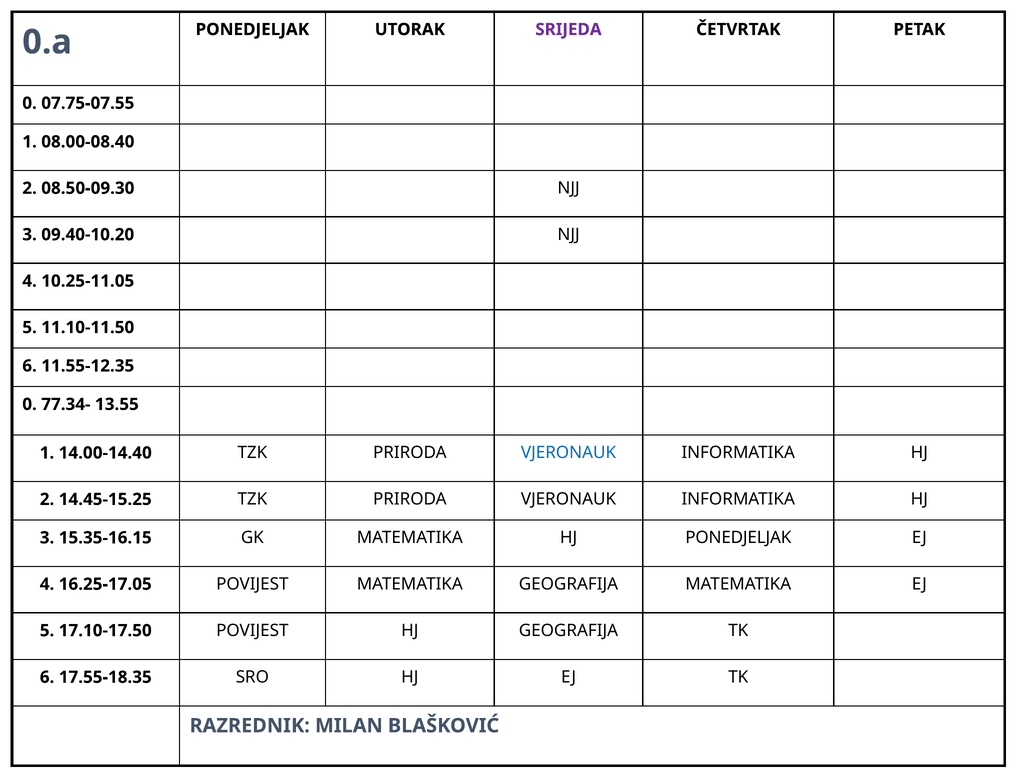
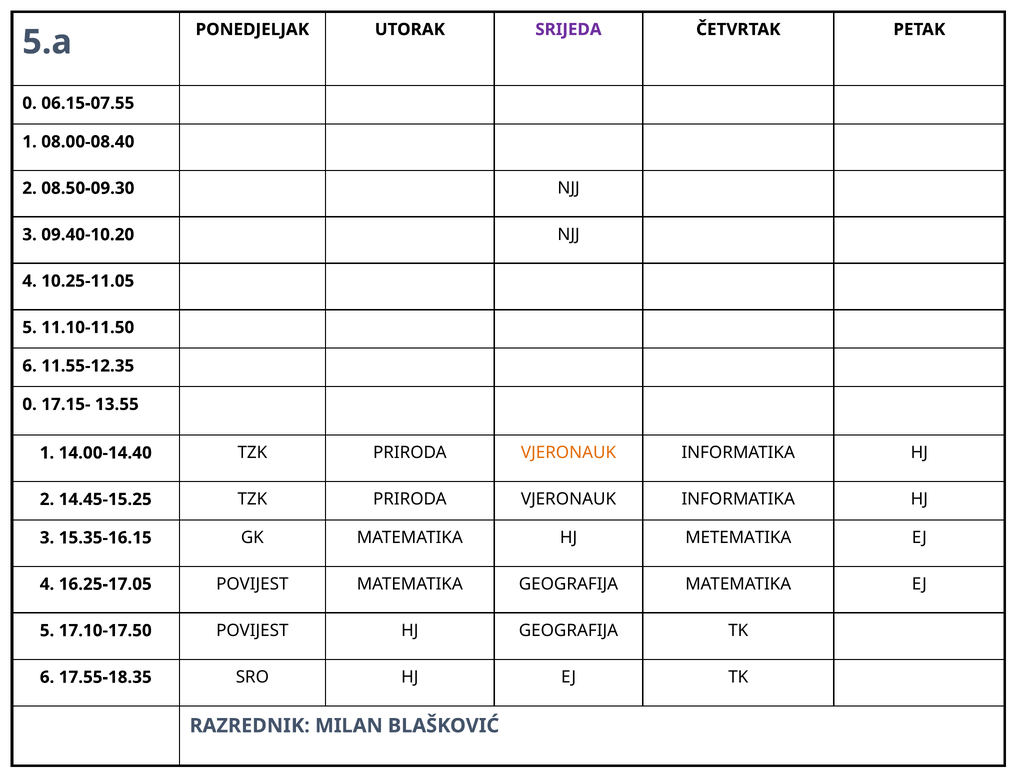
0.a: 0.a -> 5.a
07.75-07.55: 07.75-07.55 -> 06.15-07.55
77.34-: 77.34- -> 17.15-
VJERONAUK at (568, 453) colour: blue -> orange
HJ PONEDJELJAK: PONEDJELJAK -> METEMATIKA
